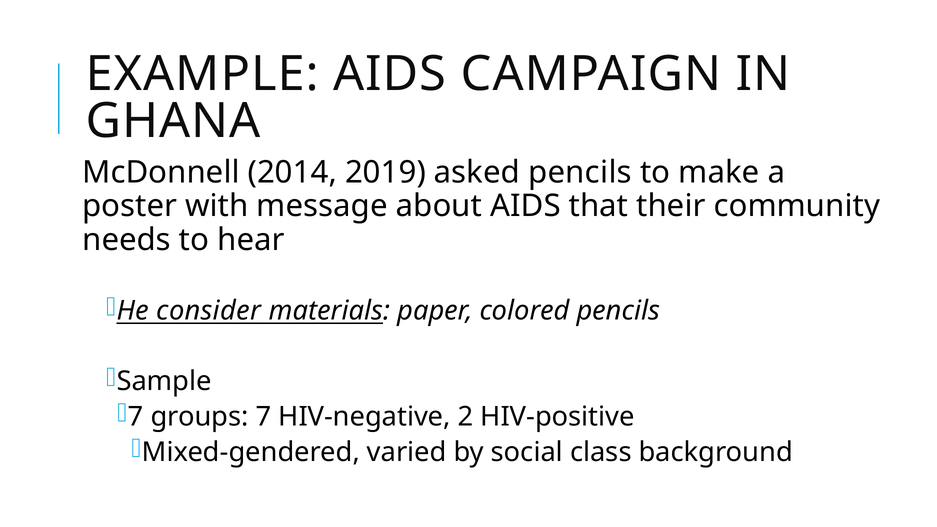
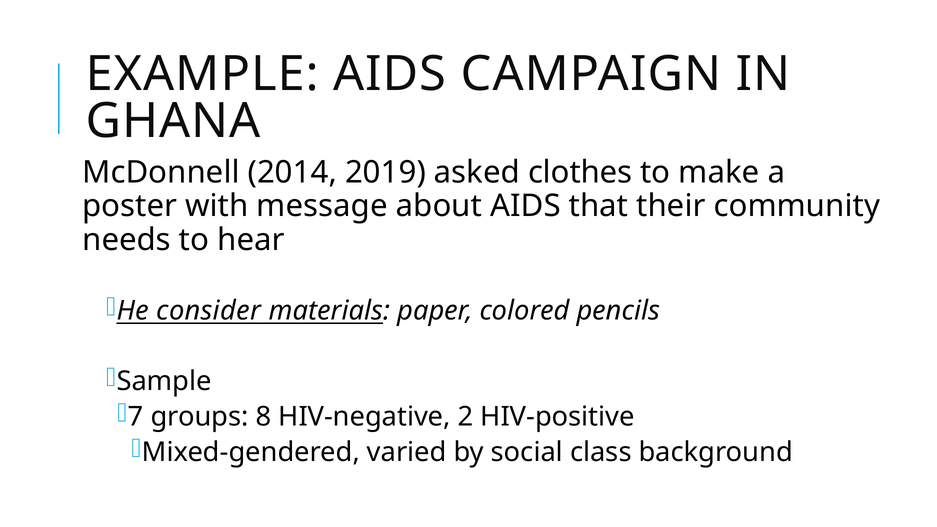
asked pencils: pencils -> clothes
groups 7: 7 -> 8
